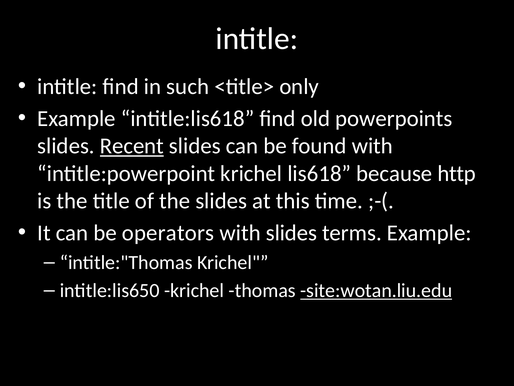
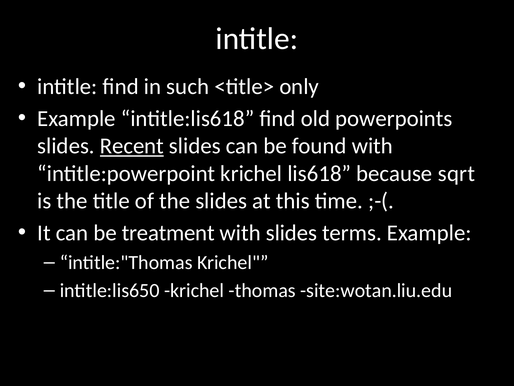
http: http -> sqrt
operators: operators -> treatment
site:wotan.liu.edu underline: present -> none
